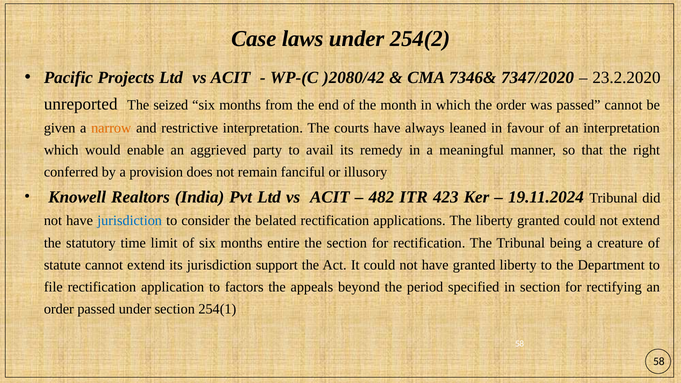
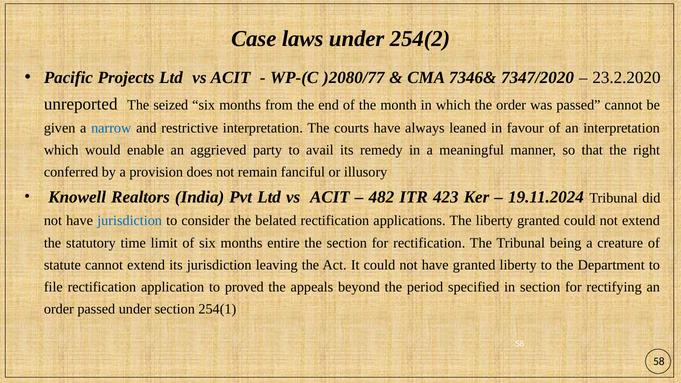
)2080/42: )2080/42 -> )2080/77
narrow colour: orange -> blue
support: support -> leaving
factors: factors -> proved
